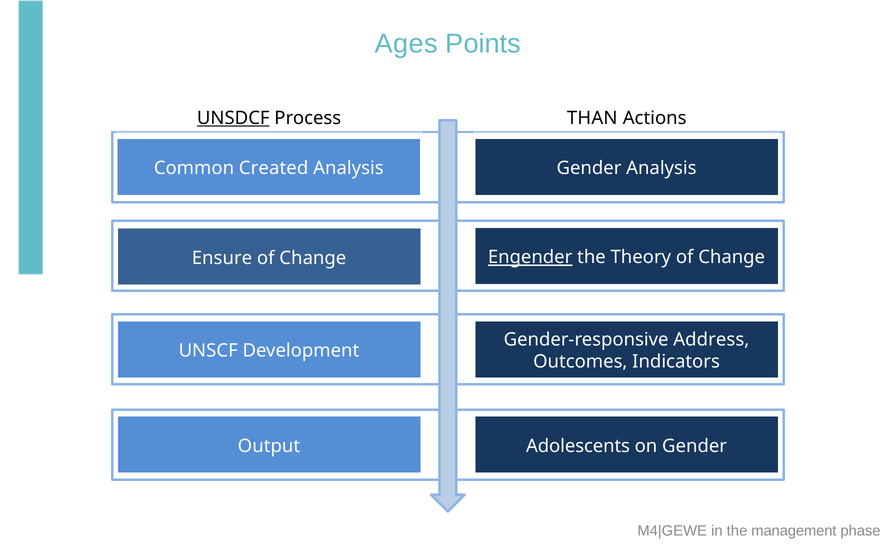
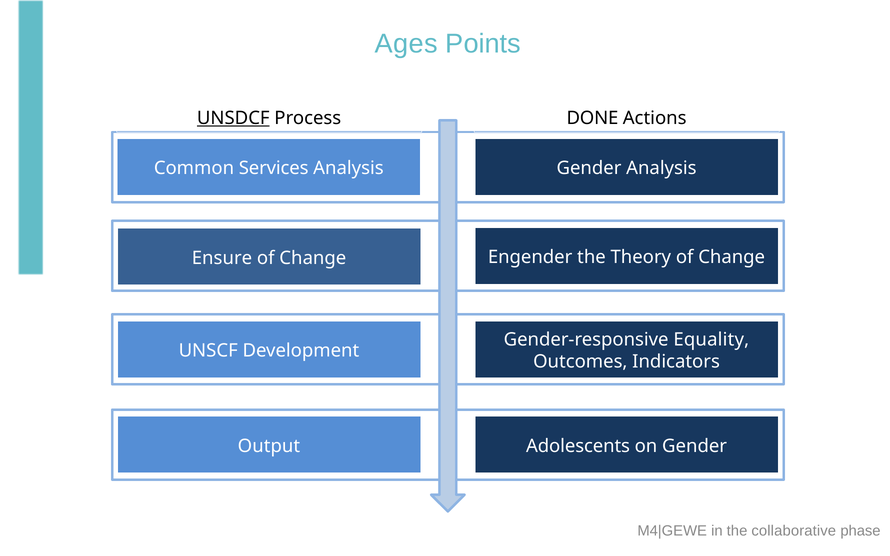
THAN: THAN -> DONE
Created: Created -> Services
Engender underline: present -> none
Address: Address -> Equality
management: management -> collaborative
